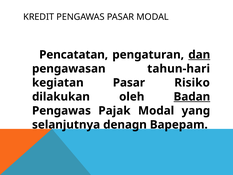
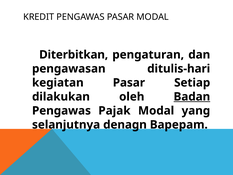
Pencatatan: Pencatatan -> Diterbitkan
dan underline: present -> none
tahun-hari: tahun-hari -> ditulis-hari
Risiko: Risiko -> Setiap
